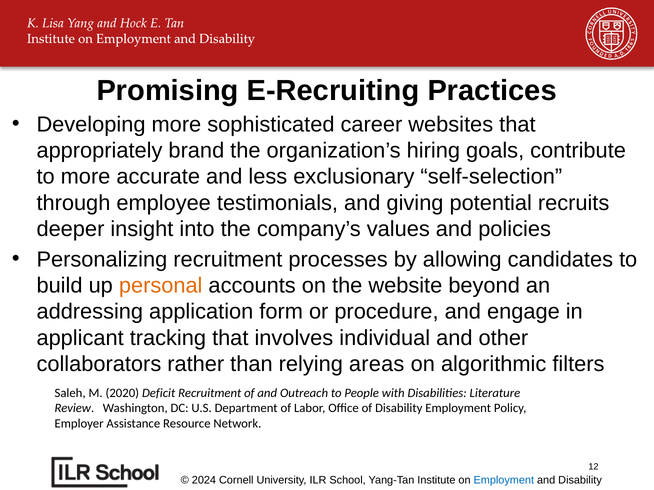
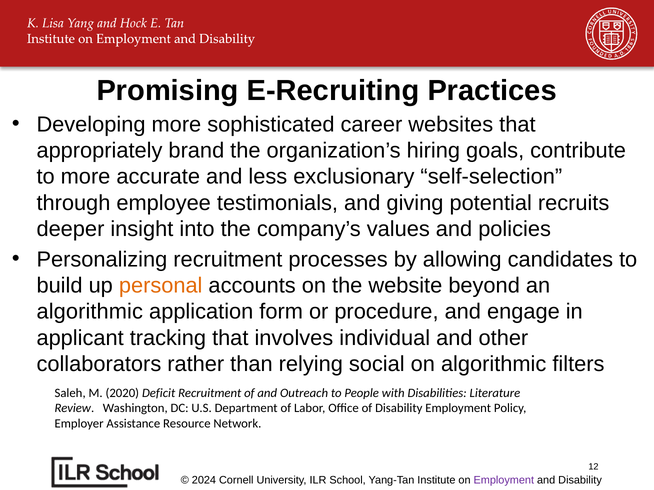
addressing at (90, 312): addressing -> algorithmic
areas: areas -> social
Employment at (504, 481) colour: blue -> purple
